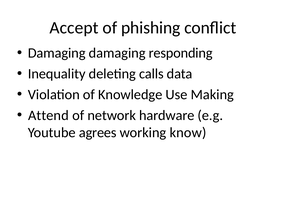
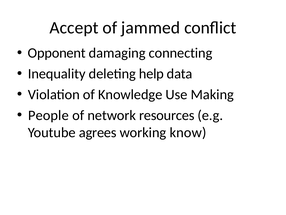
phishing: phishing -> jammed
Damaging at (57, 53): Damaging -> Opponent
responding: responding -> connecting
calls: calls -> help
Attend: Attend -> People
hardware: hardware -> resources
